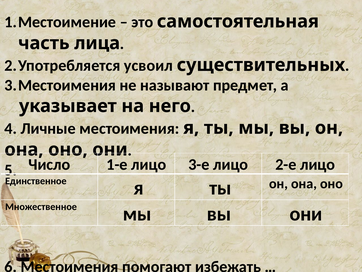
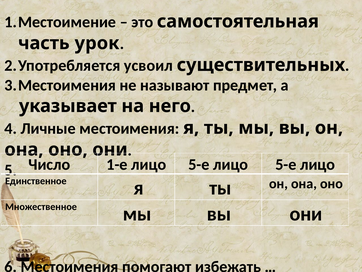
лица: лица -> урок
3-е at (199, 164): 3-е -> 5-е
2-е at (286, 164): 2-е -> 5-е
